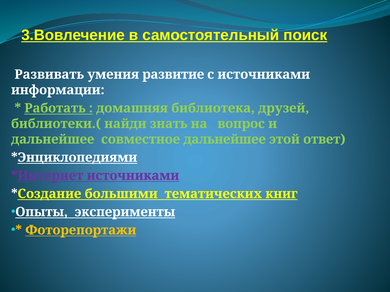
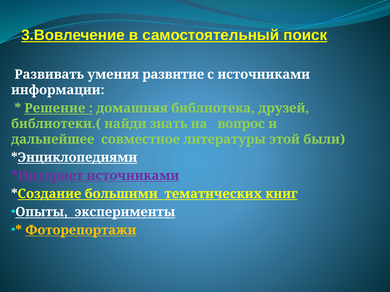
Работать: Работать -> Решение
совместное дальнейшее: дальнейшее -> литературы
ответ: ответ -> были
